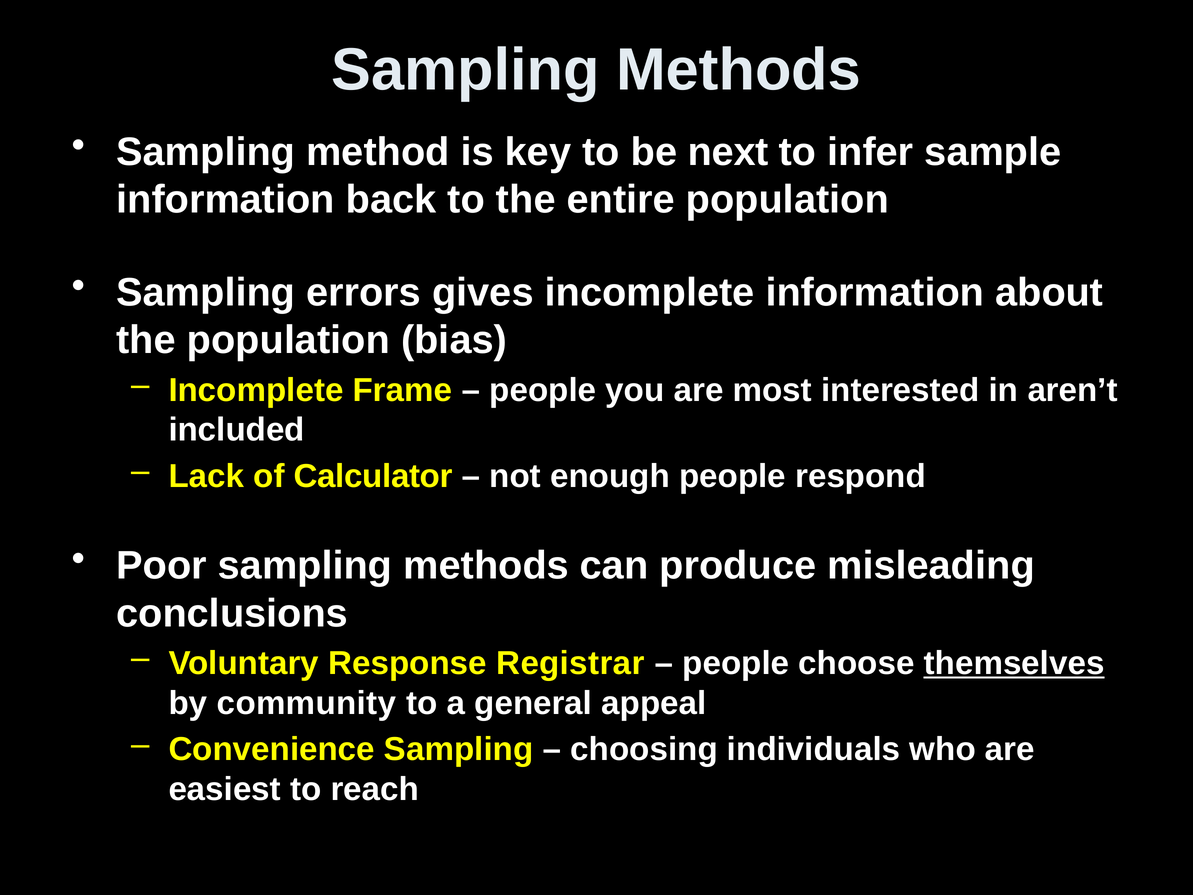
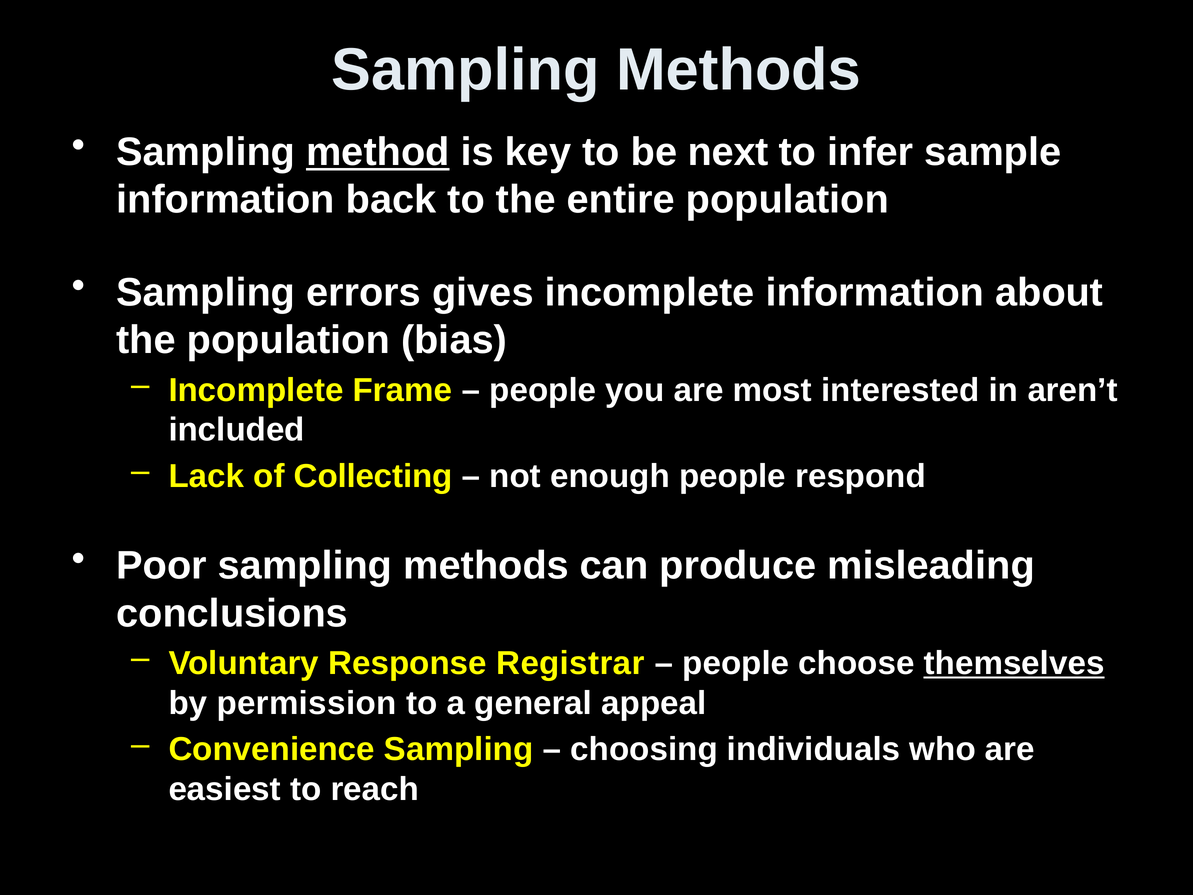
method underline: none -> present
Calculator: Calculator -> Collecting
community: community -> permission
